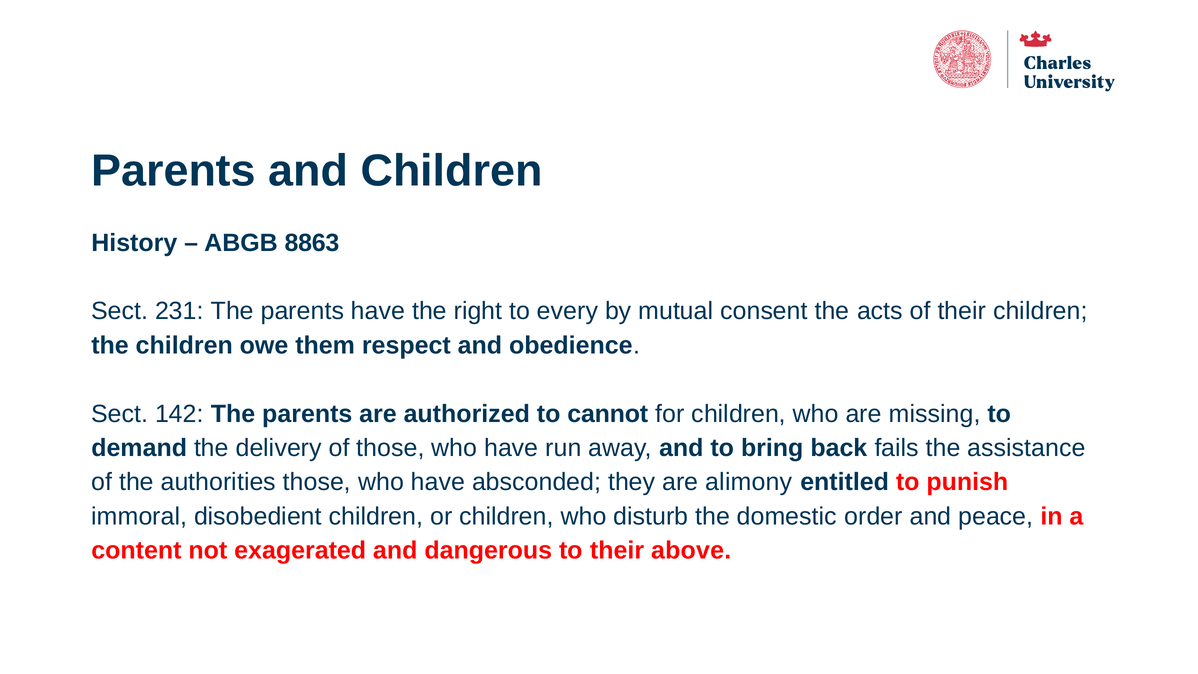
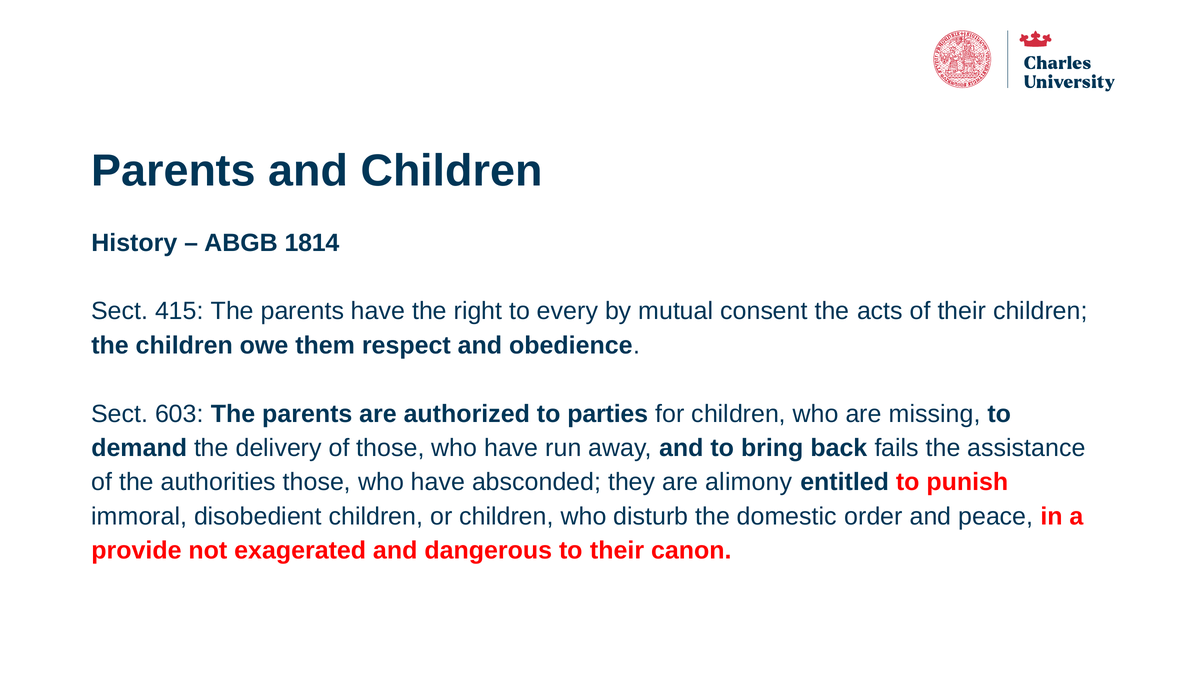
8863: 8863 -> 1814
231: 231 -> 415
142: 142 -> 603
cannot: cannot -> parties
content: content -> provide
above: above -> canon
